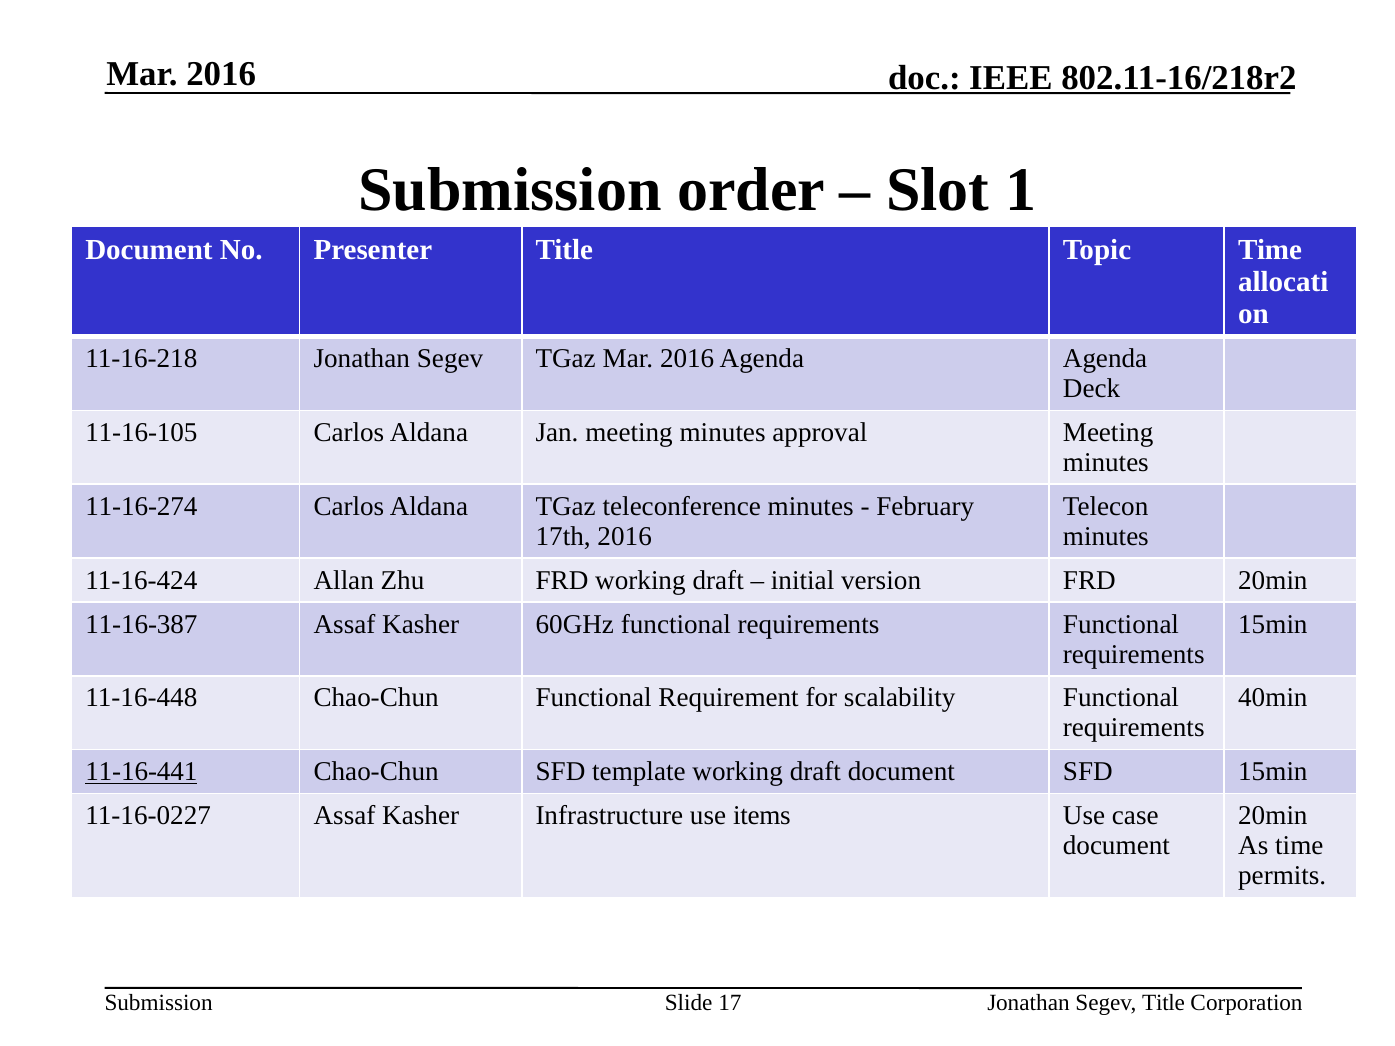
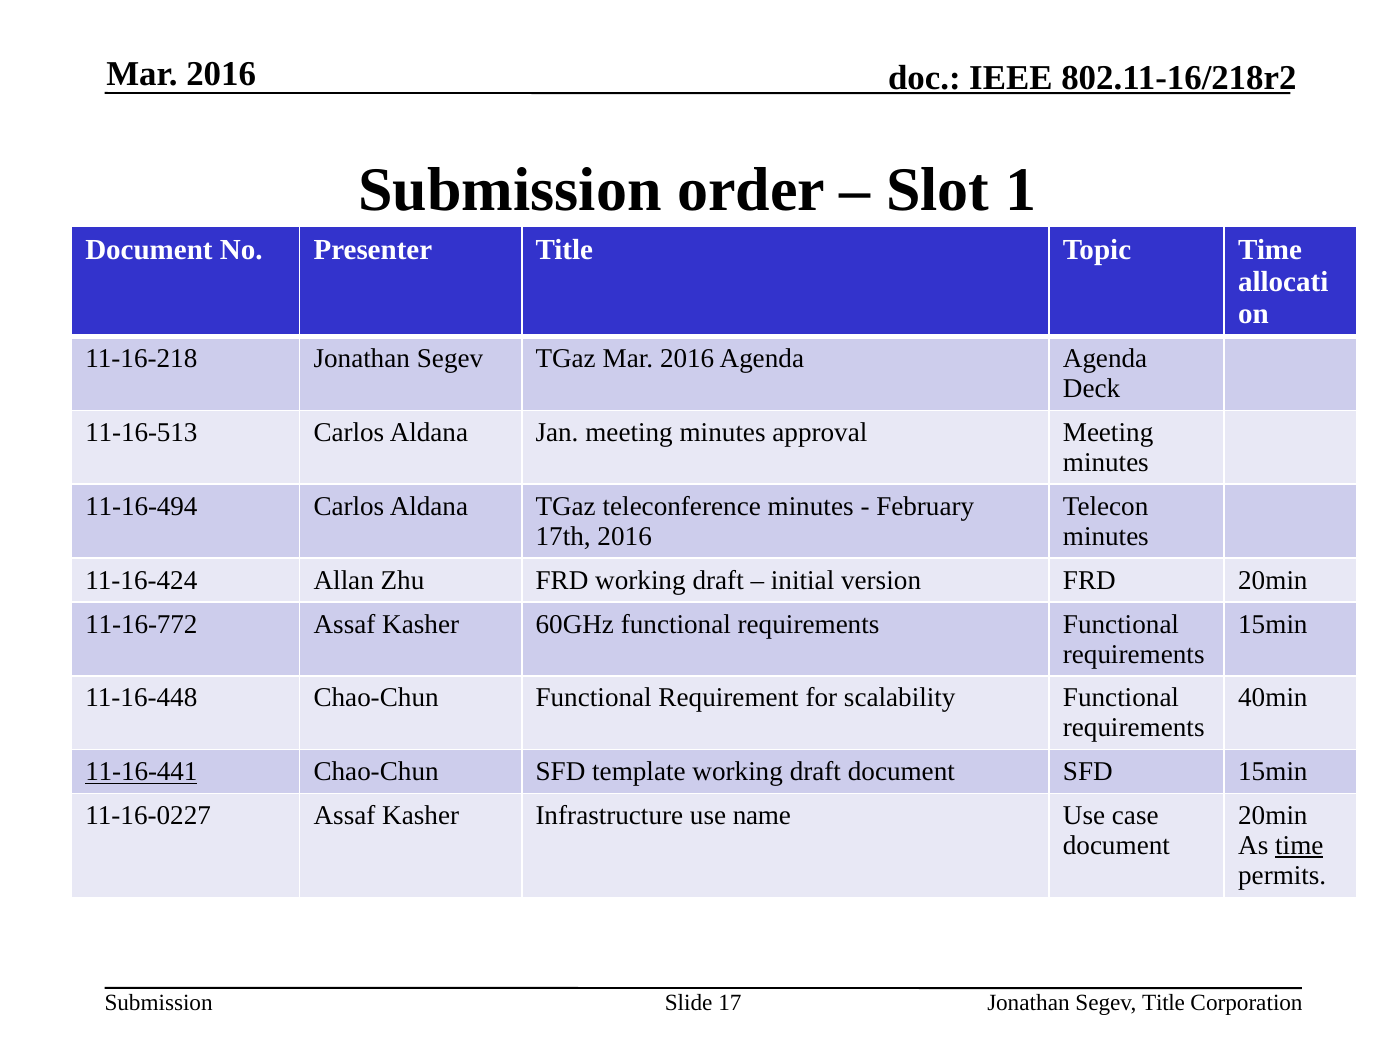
11-16-105: 11-16-105 -> 11-16-513
11-16-274: 11-16-274 -> 11-16-494
11-16-387: 11-16-387 -> 11-16-772
items: items -> name
time at (1299, 846) underline: none -> present
